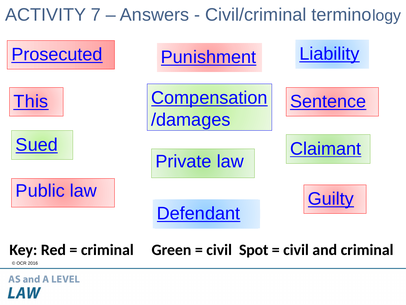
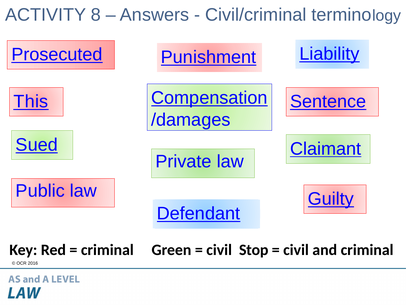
7: 7 -> 8
Spot: Spot -> Stop
